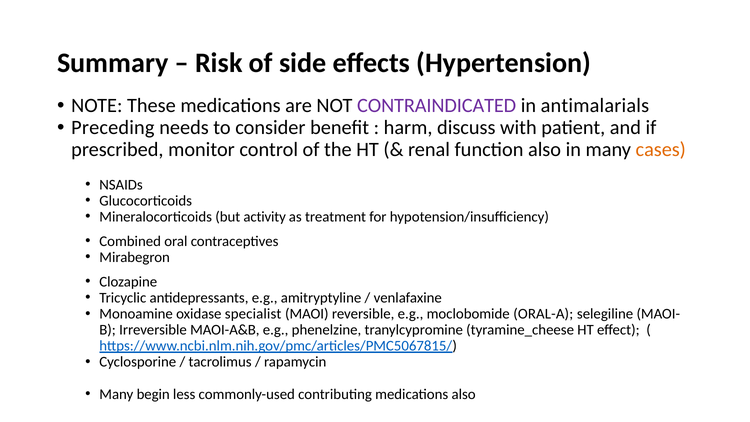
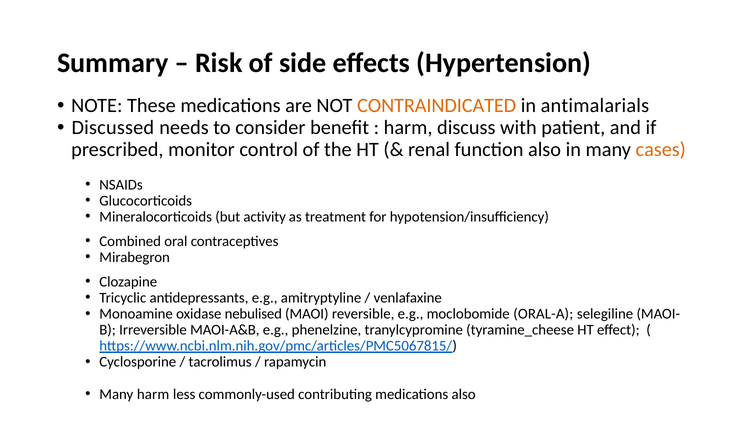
CONTRAINDICATED colour: purple -> orange
Preceding: Preceding -> Discussed
specialist: specialist -> nebulised
Many begin: begin -> harm
